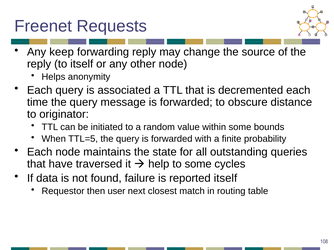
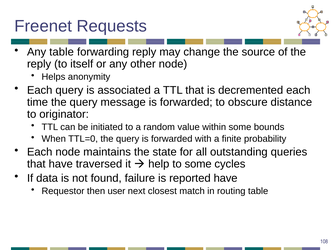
Any keep: keep -> table
TTL=5: TTL=5 -> TTL=0
reported itself: itself -> have
